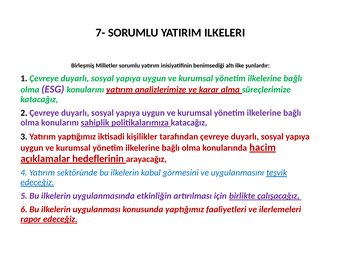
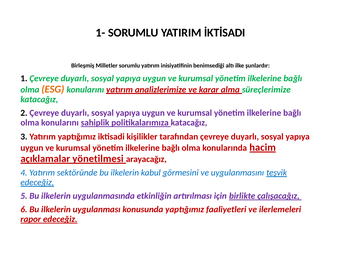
7-: 7- -> 1-
ILKELERI: ILKELERI -> İKTİSADI
ESG colour: purple -> orange
hedeflerinin: hedeflerinin -> yönetilmesi
